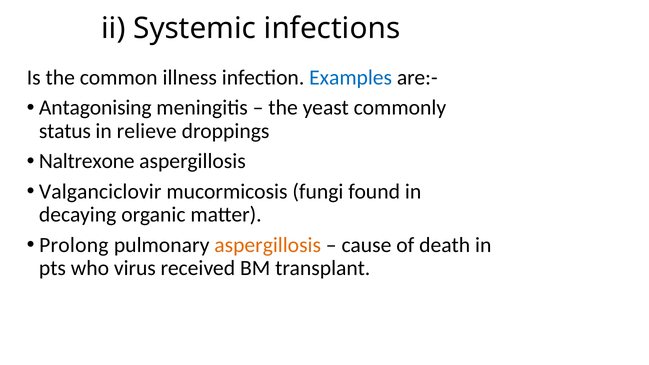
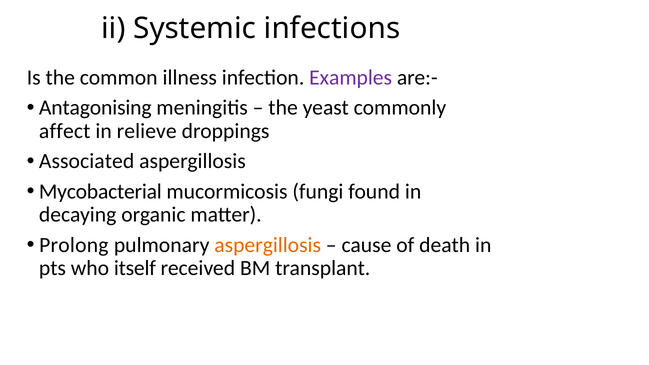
Examples colour: blue -> purple
status: status -> affect
Naltrexone: Naltrexone -> Associated
Valganciclovir: Valganciclovir -> Mycobacterial
virus: virus -> itself
